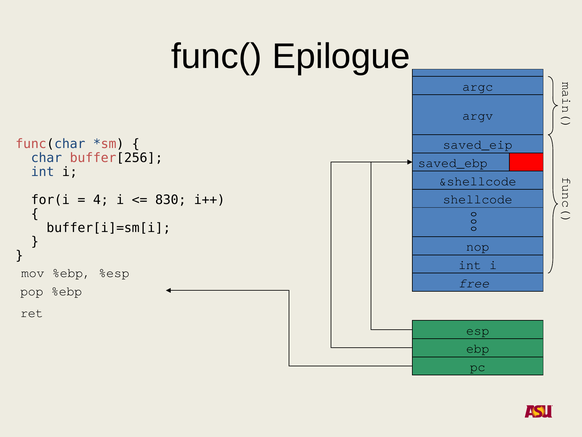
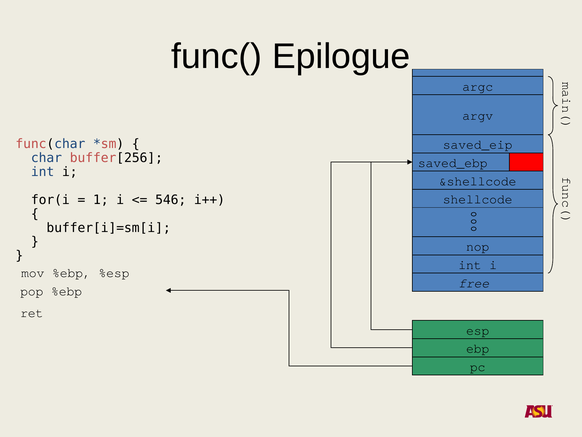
4: 4 -> 1
830: 830 -> 546
